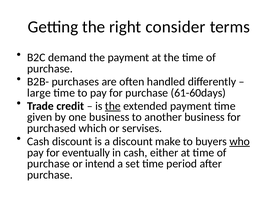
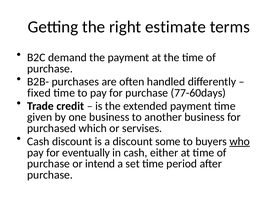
consider: consider -> estimate
large: large -> fixed
61-60days: 61-60days -> 77-60days
the at (113, 106) underline: present -> none
make: make -> some
